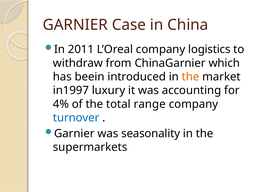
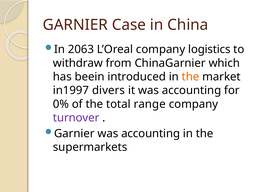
2011: 2011 -> 2063
luxury: luxury -> divers
4%: 4% -> 0%
turnover colour: blue -> purple
Garnier was seasonality: seasonality -> accounting
